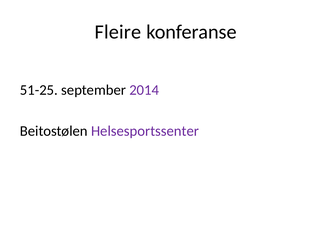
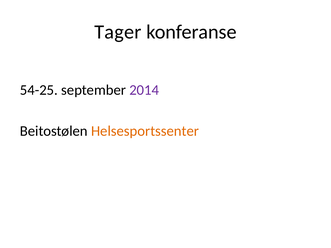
Fleire: Fleire -> Tager
51-25: 51-25 -> 54-25
Helsesportssenter colour: purple -> orange
